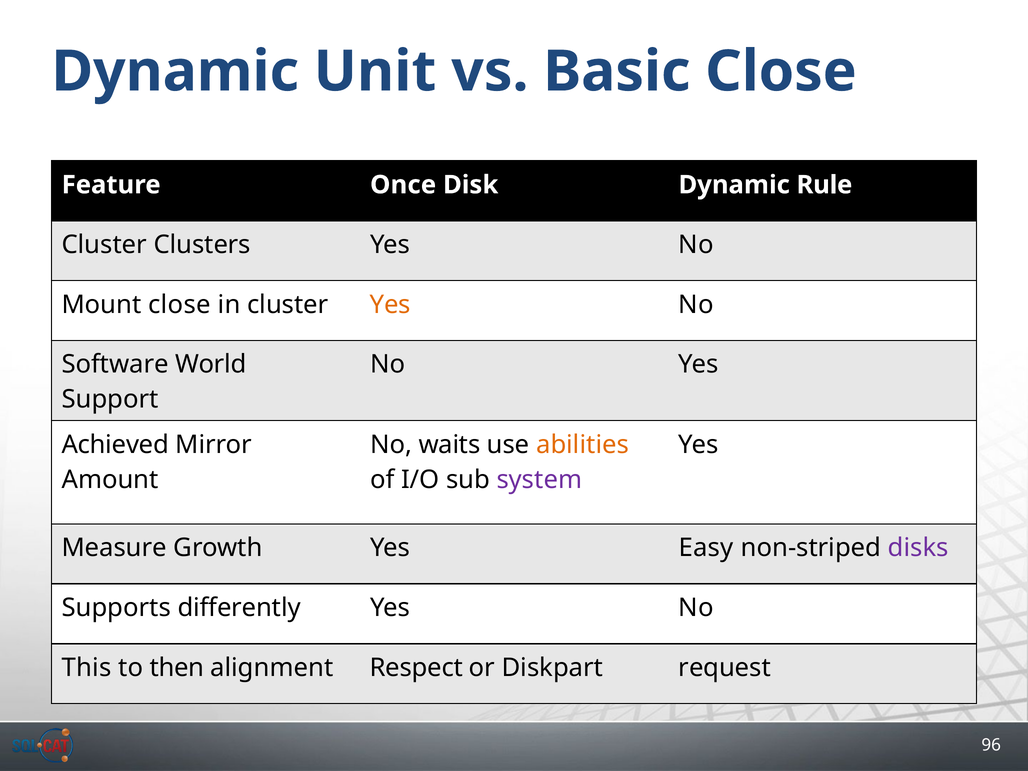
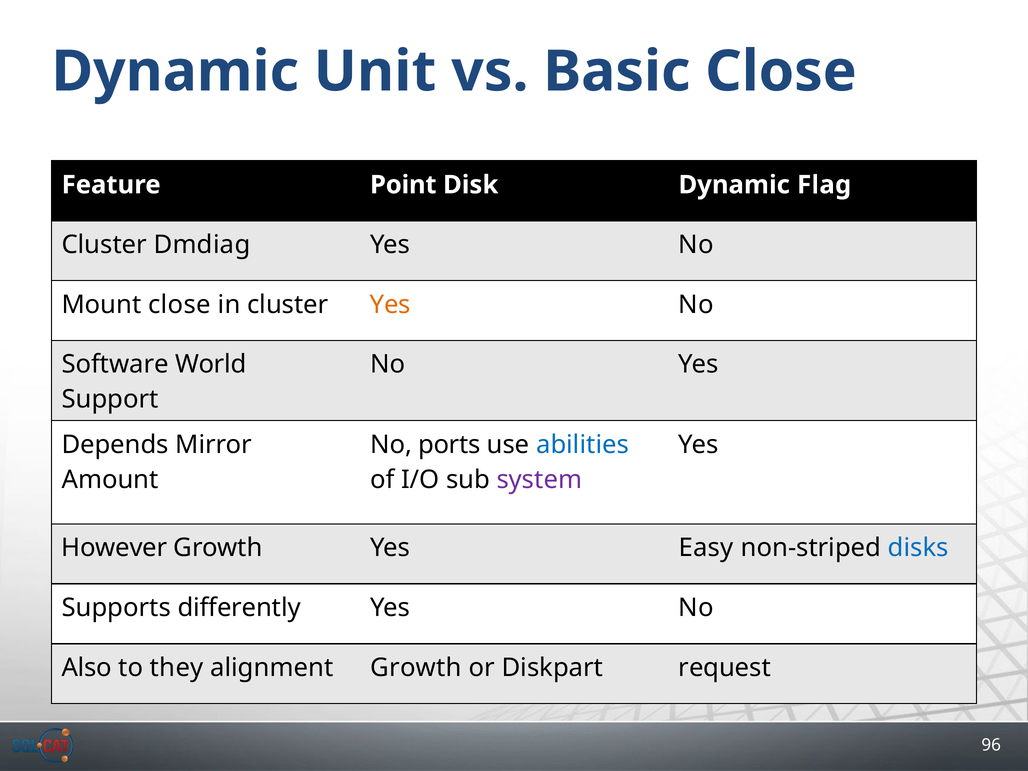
Once: Once -> Point
Rule: Rule -> Flag
Clusters: Clusters -> Dmdiag
Achieved: Achieved -> Depends
waits: waits -> ports
abilities colour: orange -> blue
Measure: Measure -> However
disks colour: purple -> blue
This: This -> Also
then: then -> they
alignment Respect: Respect -> Growth
